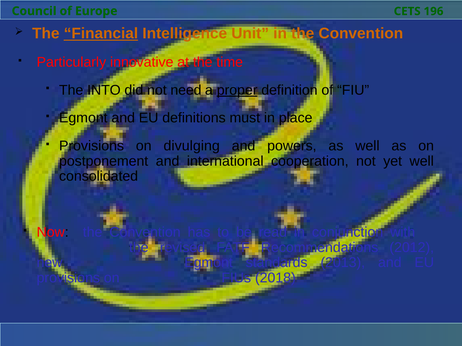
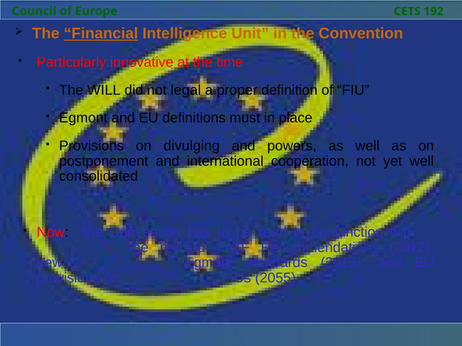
196: 196 -> 192
INTO: INTO -> WILL
need: need -> legal
proper underline: present -> none
2018: 2018 -> 2055
